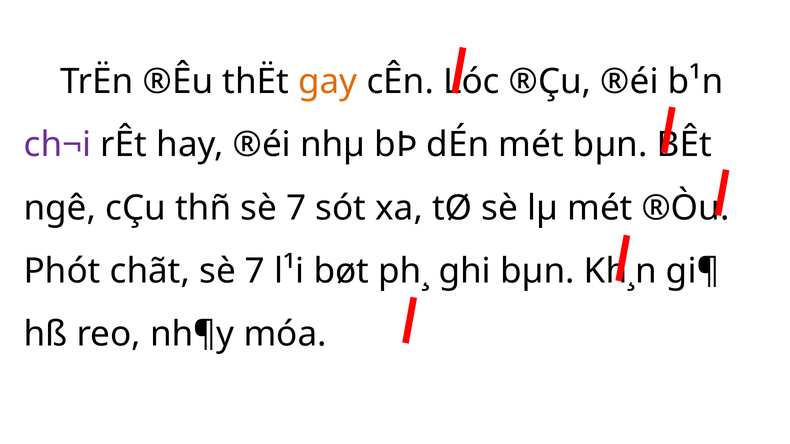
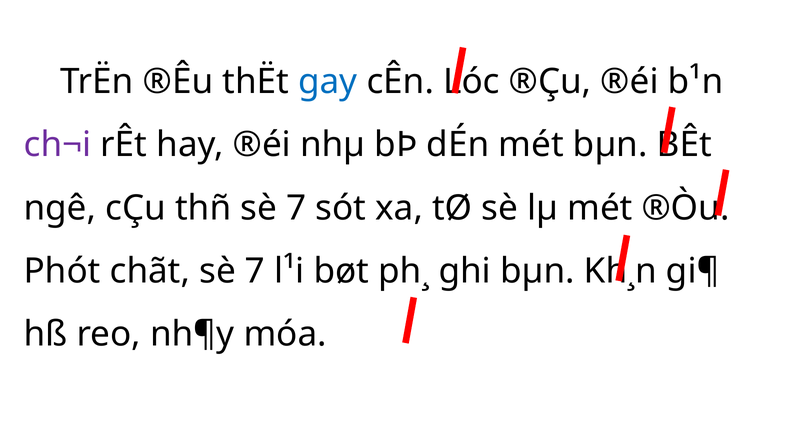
gay colour: orange -> blue
